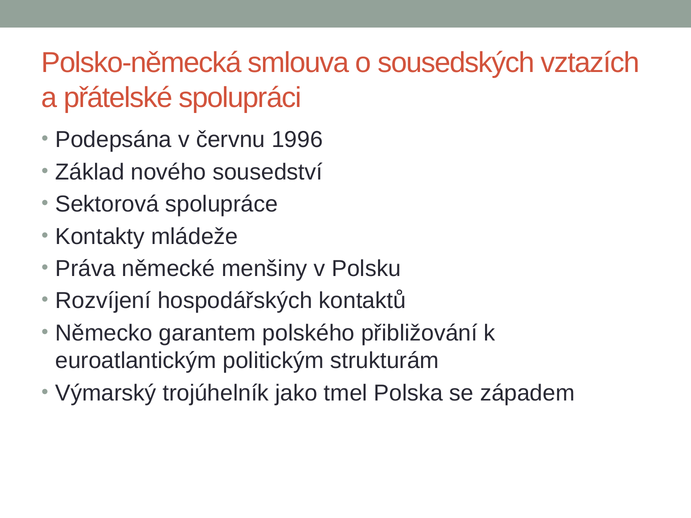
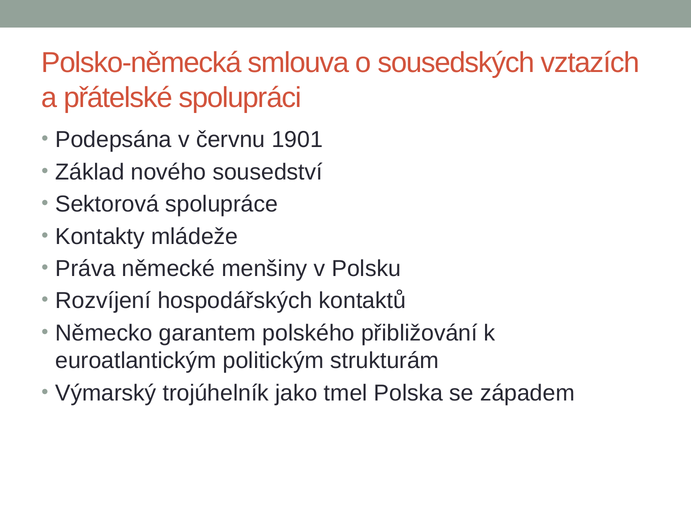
1996: 1996 -> 1901
